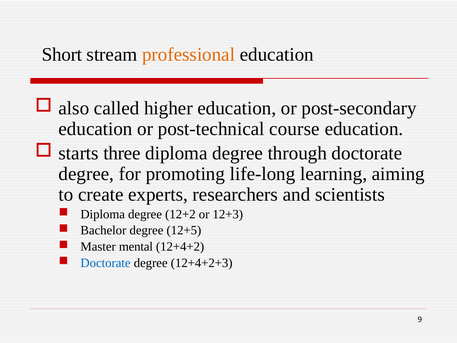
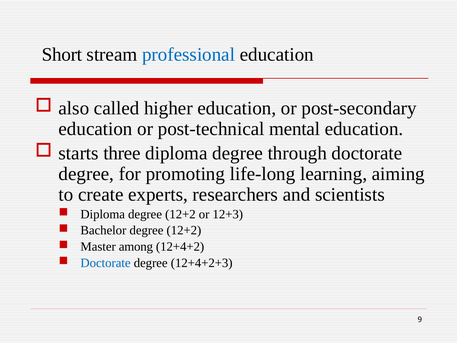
professional colour: orange -> blue
course: course -> mental
Bachelor degree 12+5: 12+5 -> 12+2
mental: mental -> among
